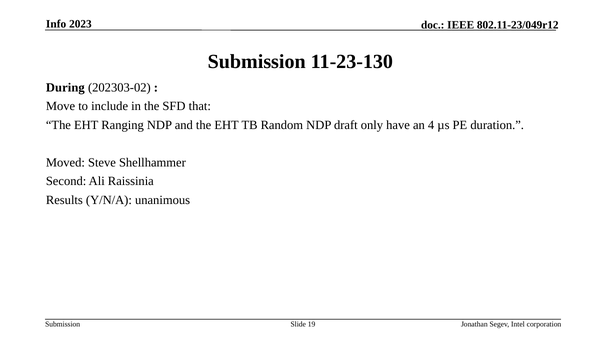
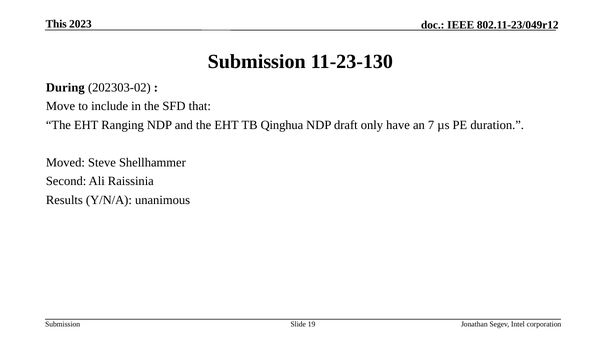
Info: Info -> This
Random: Random -> Qinghua
4: 4 -> 7
